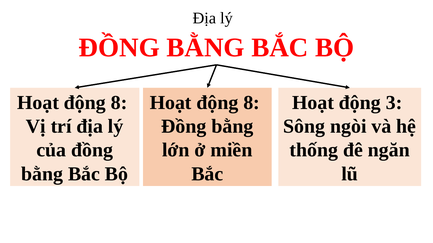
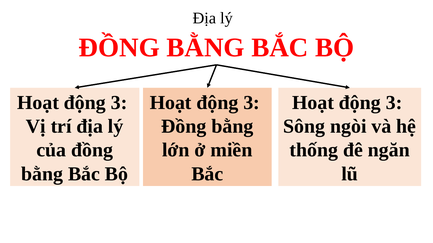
8 at (119, 103): 8 -> 3
8 at (252, 103): 8 -> 3
